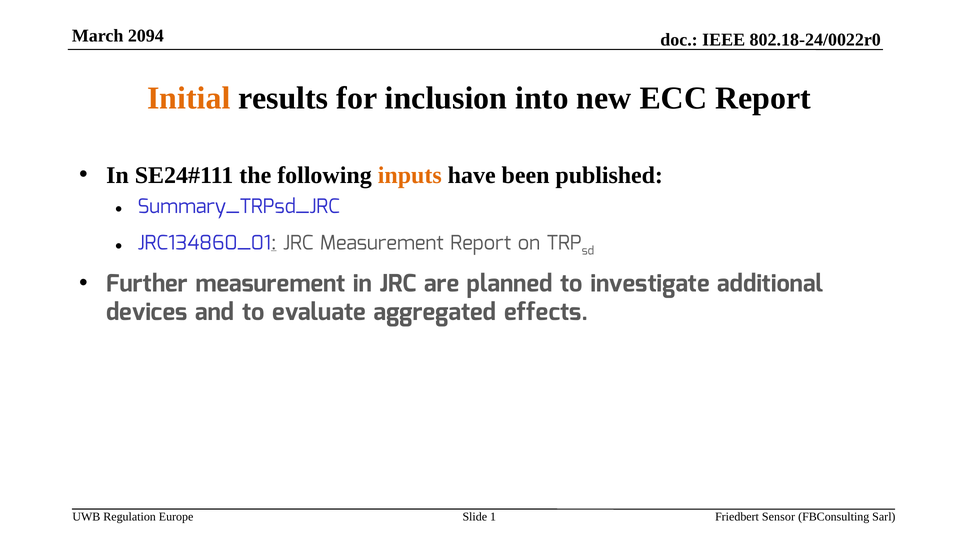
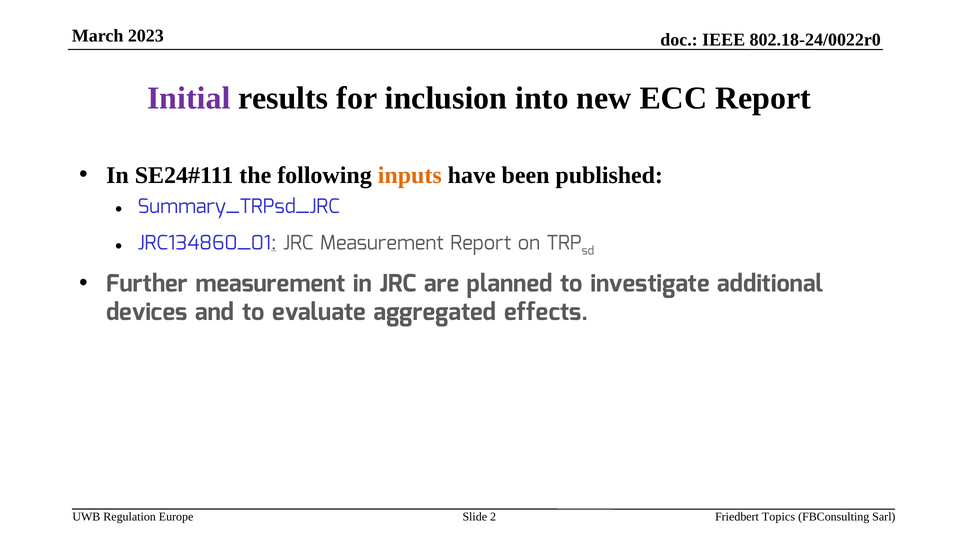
2094: 2094 -> 2023
Initial colour: orange -> purple
1: 1 -> 2
Sensor: Sensor -> Topics
